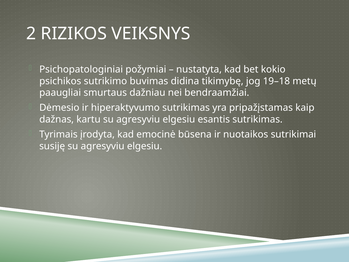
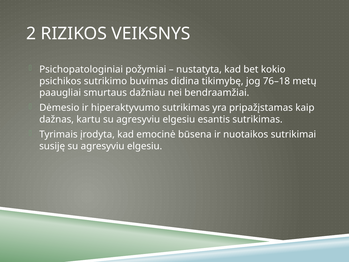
19–18: 19–18 -> 76–18
